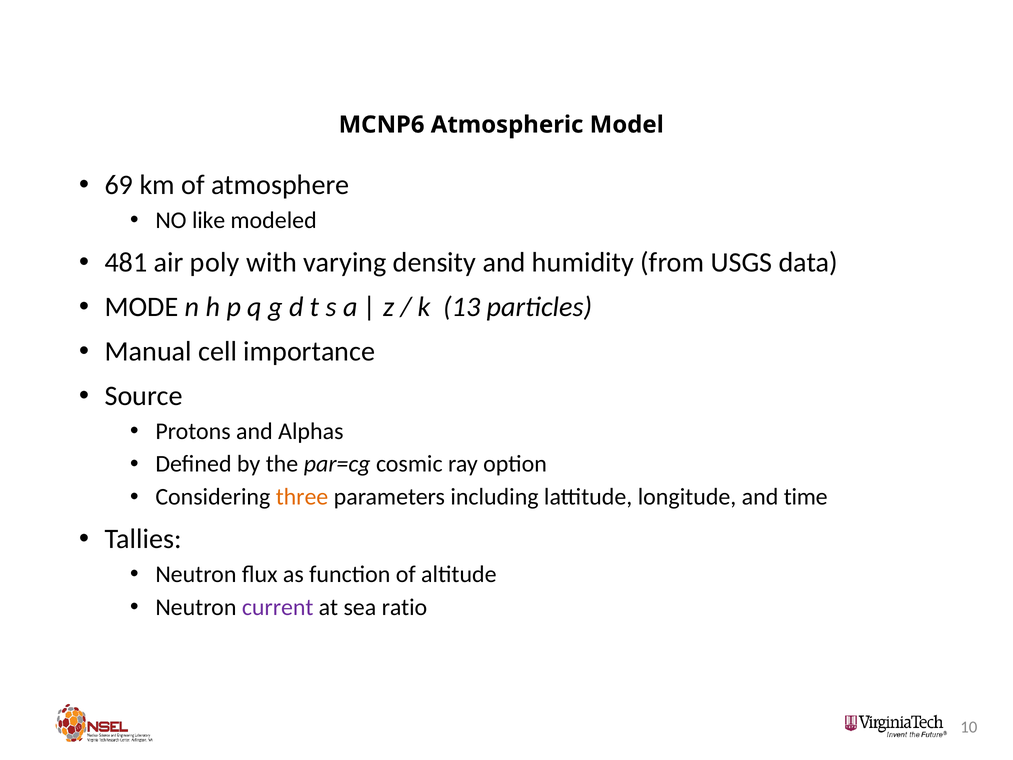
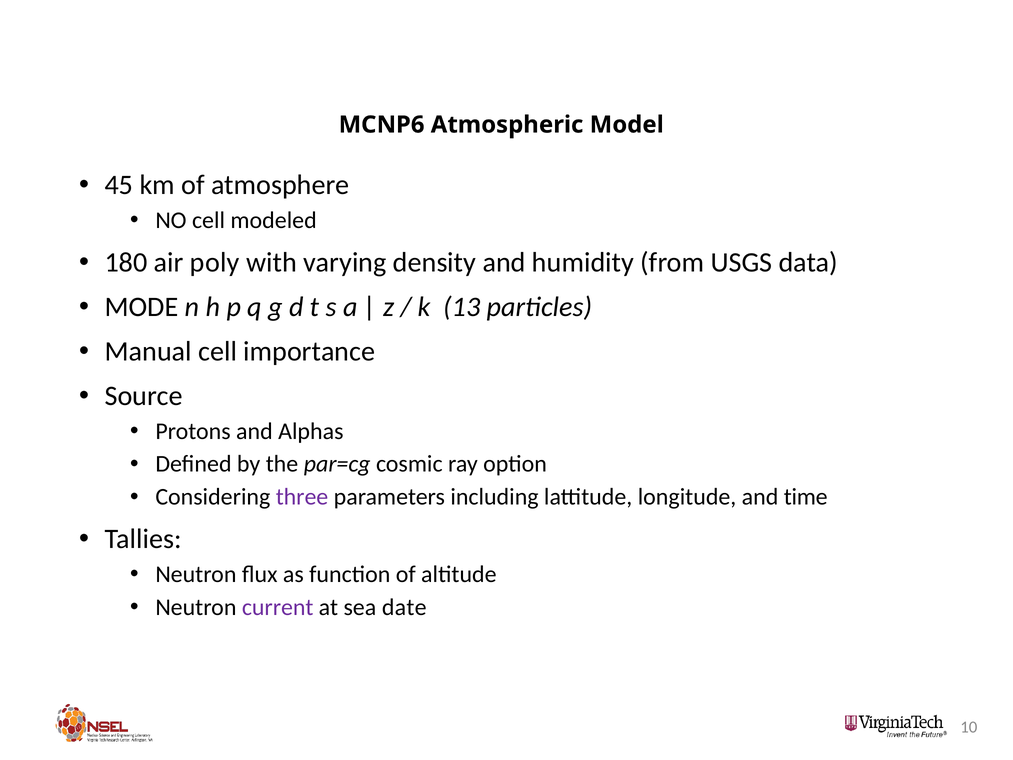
69: 69 -> 45
NO like: like -> cell
481: 481 -> 180
three colour: orange -> purple
ratio: ratio -> date
